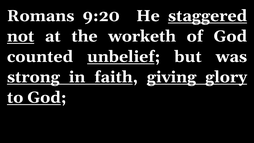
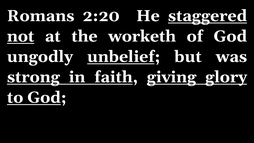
9:20: 9:20 -> 2:20
counted: counted -> ungodly
